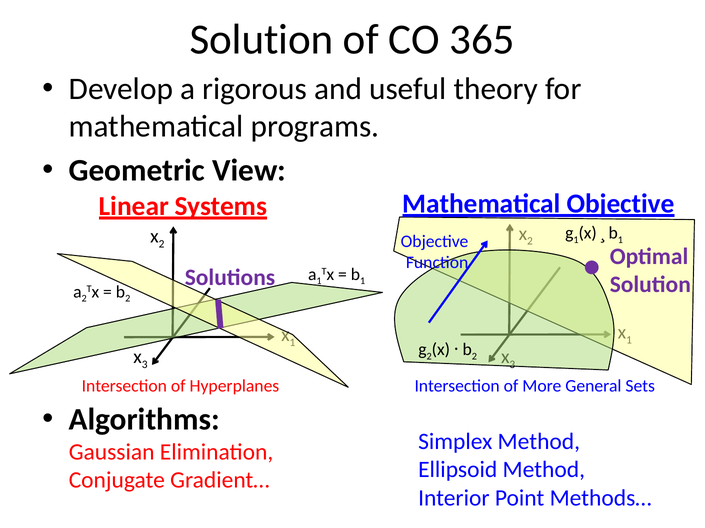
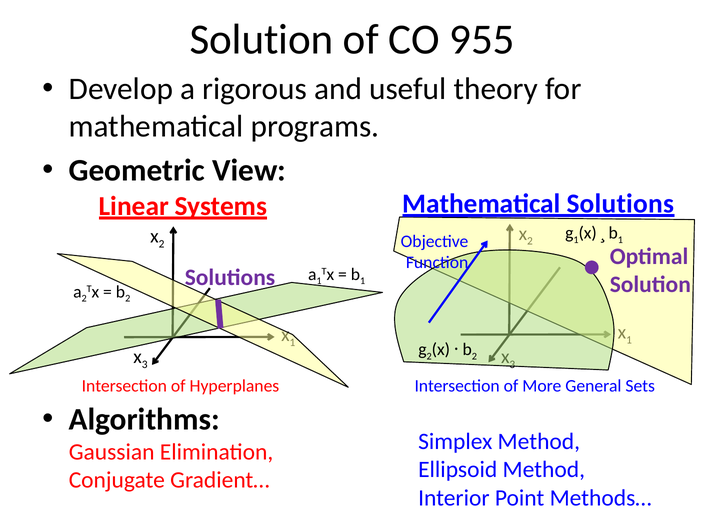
365: 365 -> 955
Mathematical Objective: Objective -> Solutions
